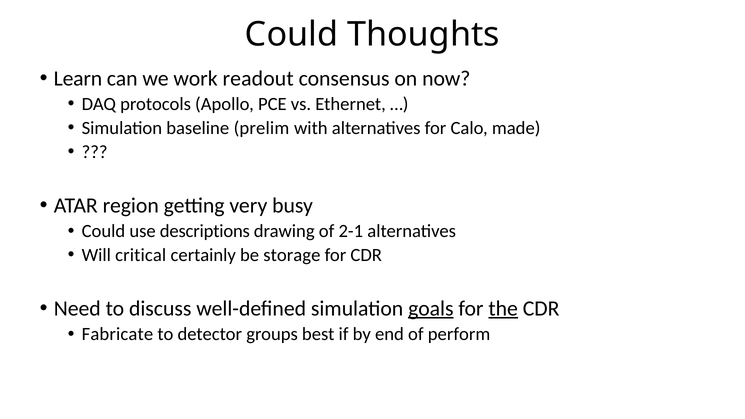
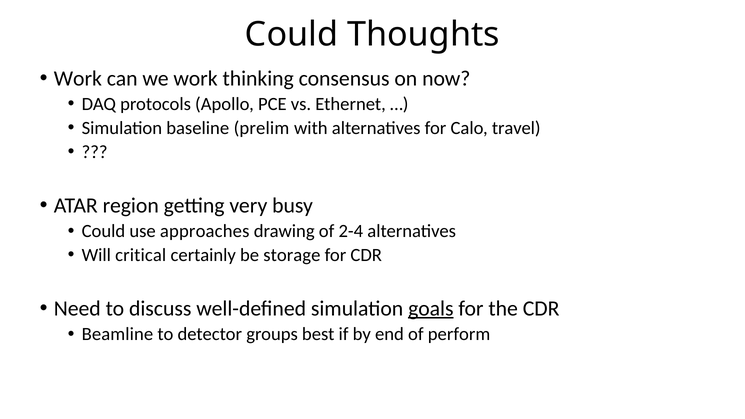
Learn at (78, 78): Learn -> Work
readout: readout -> thinking
made: made -> travel
descriptions: descriptions -> approaches
2-1: 2-1 -> 2-4
the underline: present -> none
Fabricate: Fabricate -> Beamline
